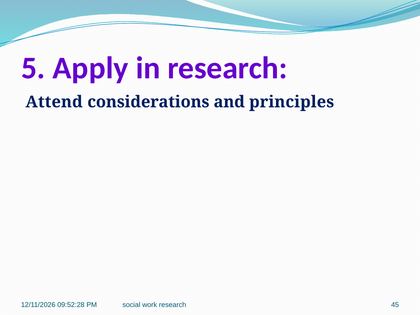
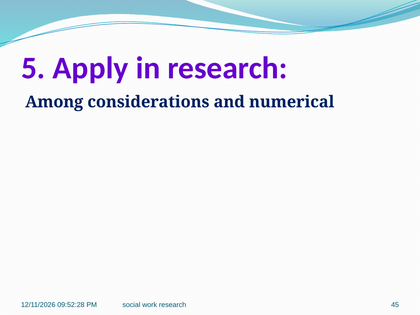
Attend: Attend -> Among
principles: principles -> numerical
